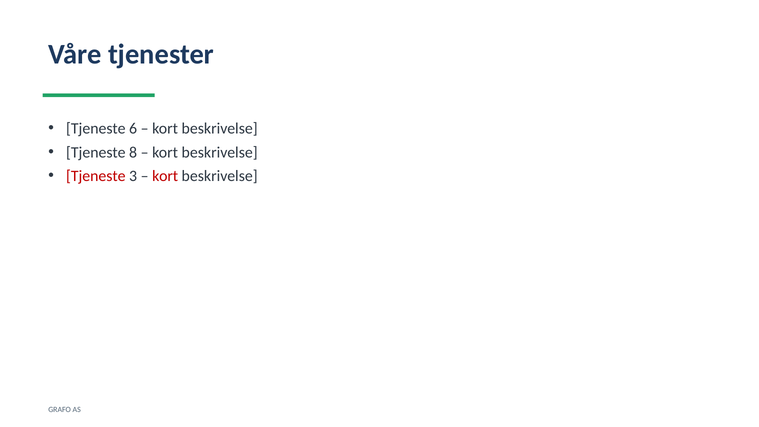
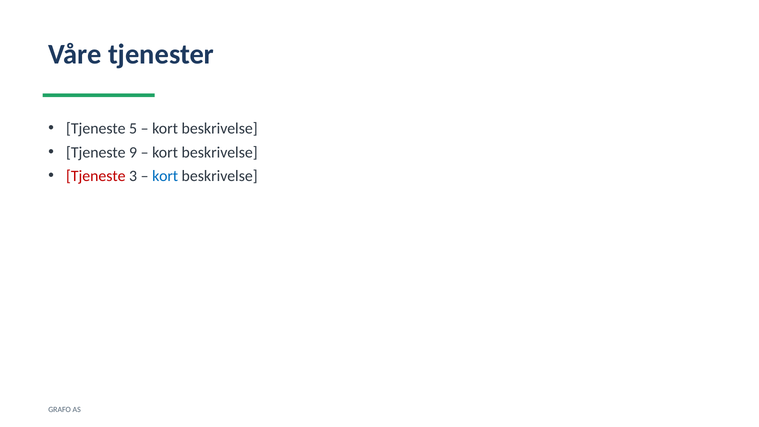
6: 6 -> 5
8: 8 -> 9
kort at (165, 176) colour: red -> blue
